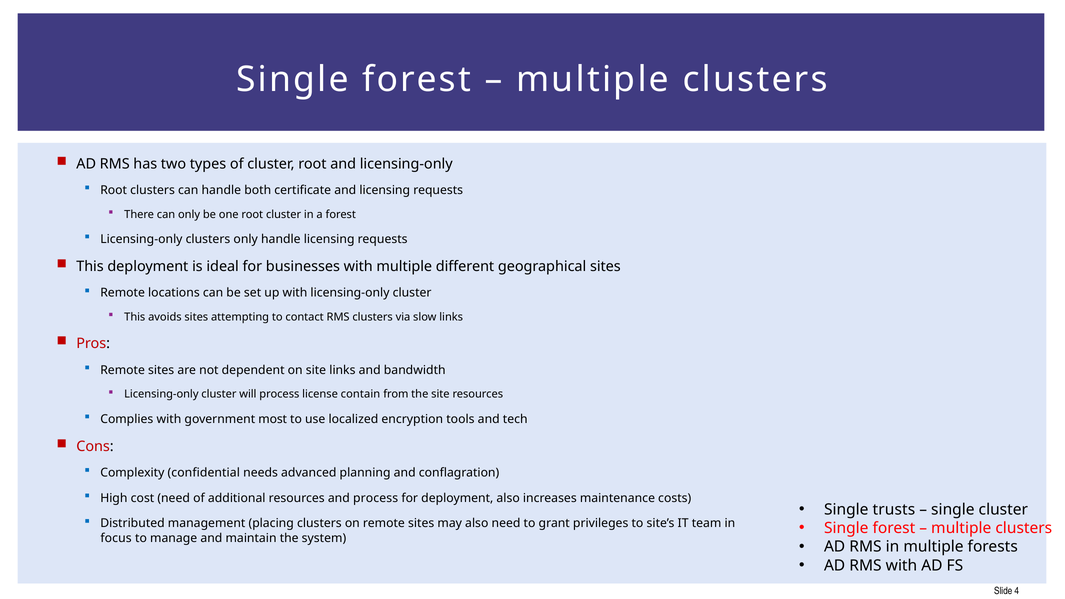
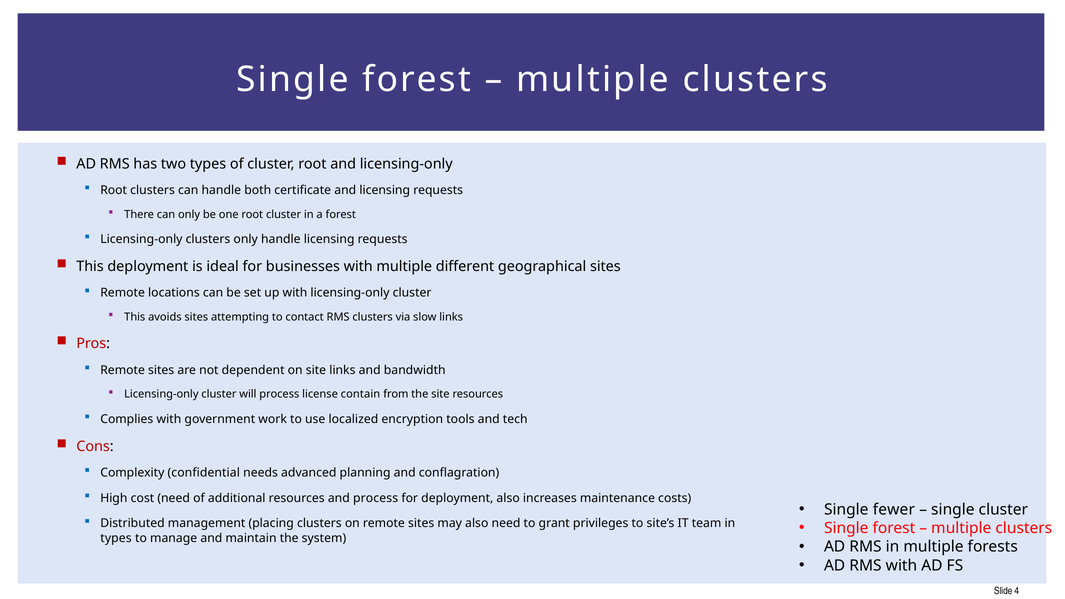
most: most -> work
trusts: trusts -> fewer
focus at (116, 538): focus -> types
